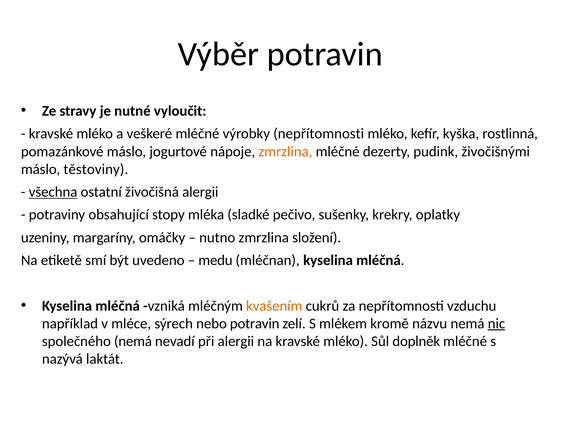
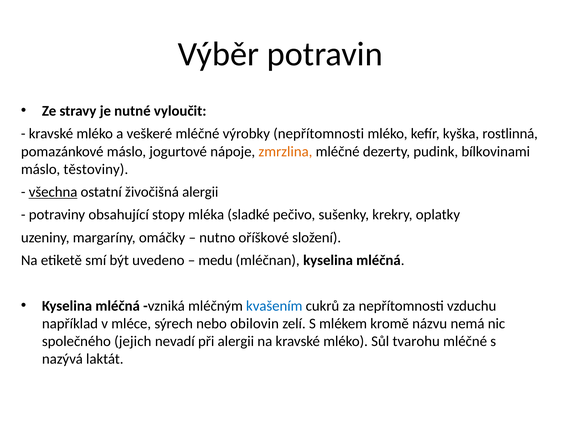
živočišnými: živočišnými -> bílkovinami
nutno zmrzlina: zmrzlina -> oříškové
kvašením colour: orange -> blue
nebo potravin: potravin -> obilovin
nic underline: present -> none
společného nemá: nemá -> jejich
doplněk: doplněk -> tvarohu
